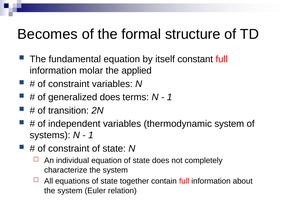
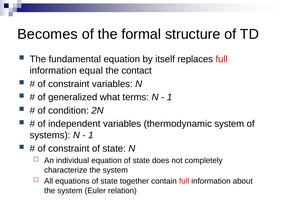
constant: constant -> replaces
molar: molar -> equal
applied: applied -> contact
generalized does: does -> what
transition: transition -> condition
